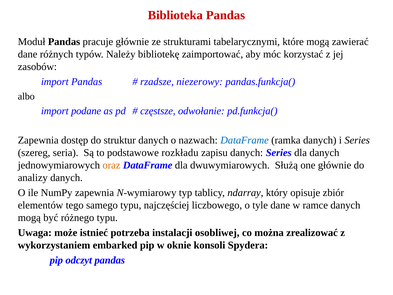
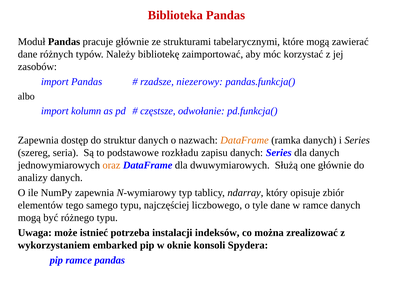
podane: podane -> kolumn
DataFrame at (245, 140) colour: blue -> orange
osobliwej: osobliwej -> indeksów
pip odczyt: odczyt -> ramce
